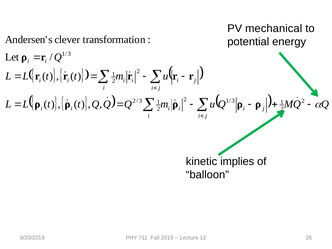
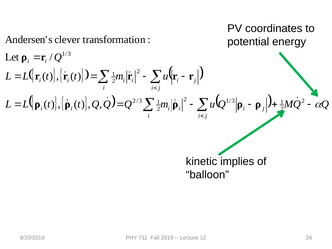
mechanical: mechanical -> coordinates
